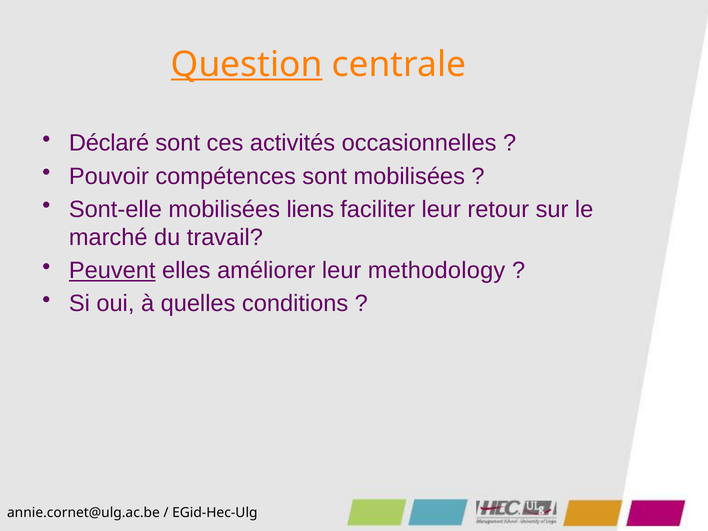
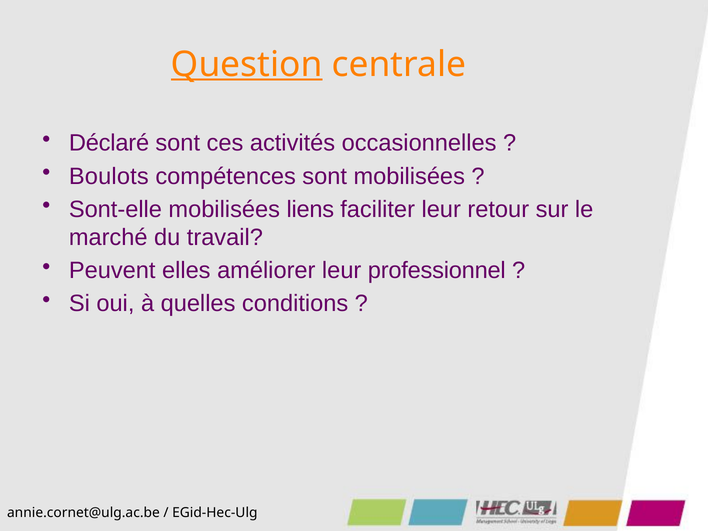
Pouvoir: Pouvoir -> Boulots
Peuvent underline: present -> none
methodology: methodology -> professionnel
